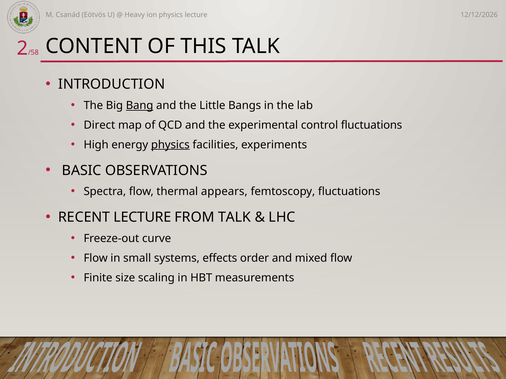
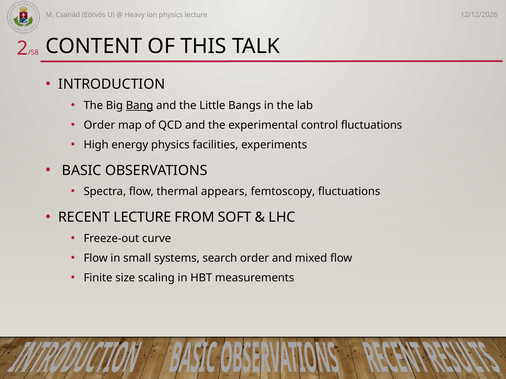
Direct at (99, 125): Direct -> Order
physics at (170, 145) underline: present -> none
FROM TALK: TALK -> SOFT
effects: effects -> search
